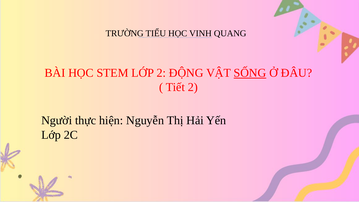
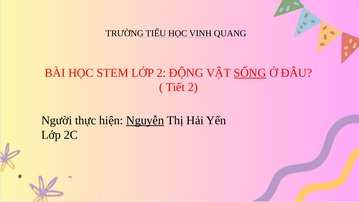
Nguyễn underline: none -> present
